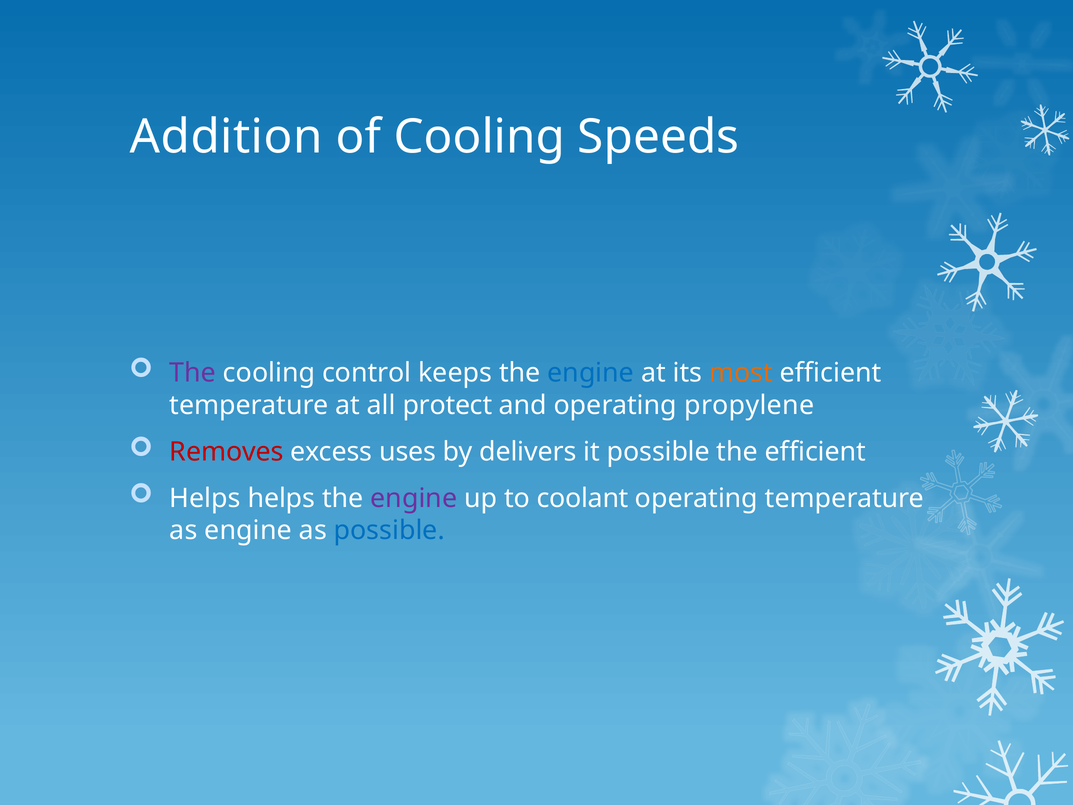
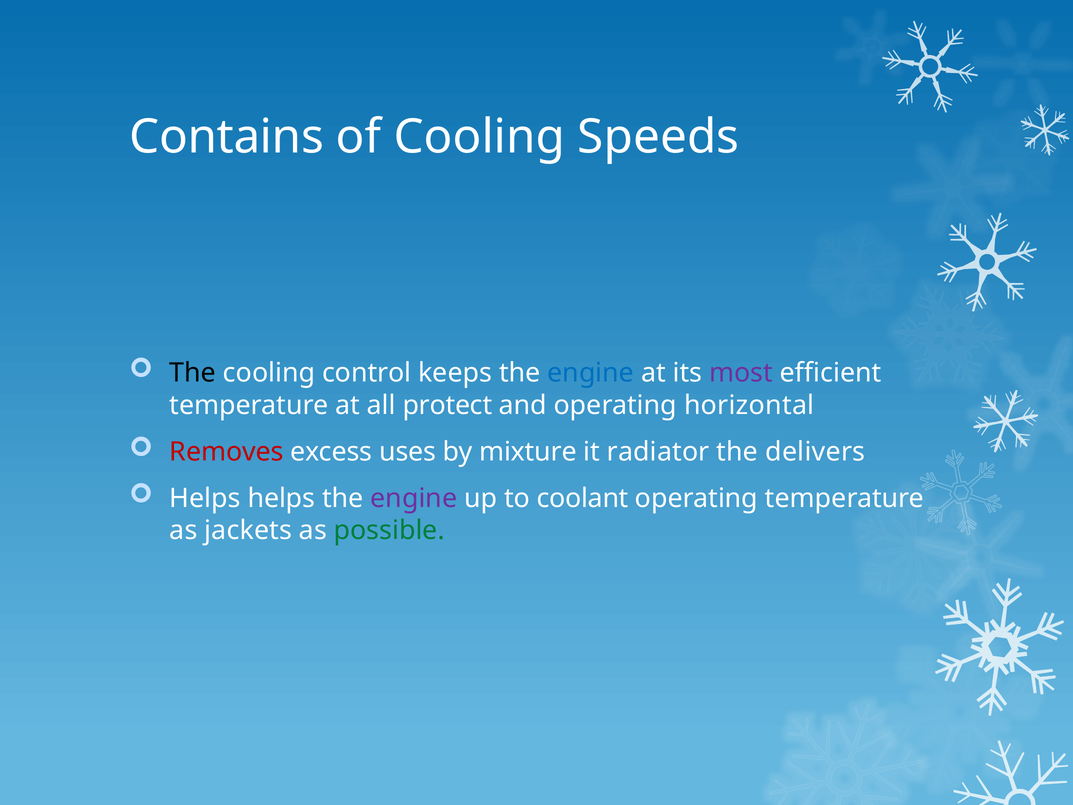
Addition: Addition -> Contains
The at (193, 373) colour: purple -> black
most colour: orange -> purple
propylene: propylene -> horizontal
delivers: delivers -> mixture
it possible: possible -> radiator
the efficient: efficient -> delivers
as engine: engine -> jackets
possible at (389, 530) colour: blue -> green
